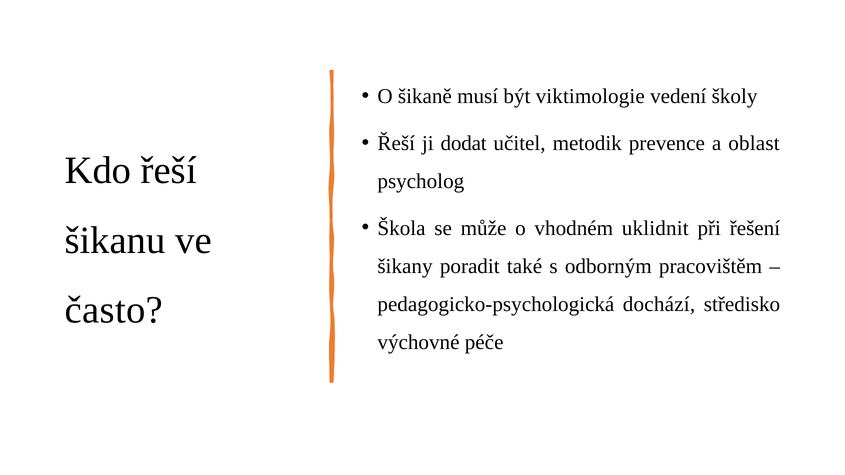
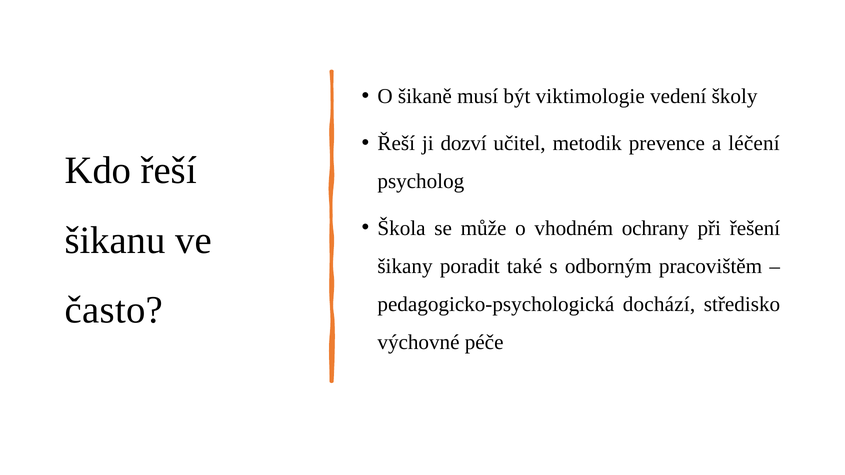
dodat: dodat -> dozví
oblast: oblast -> léčení
uklidnit: uklidnit -> ochrany
